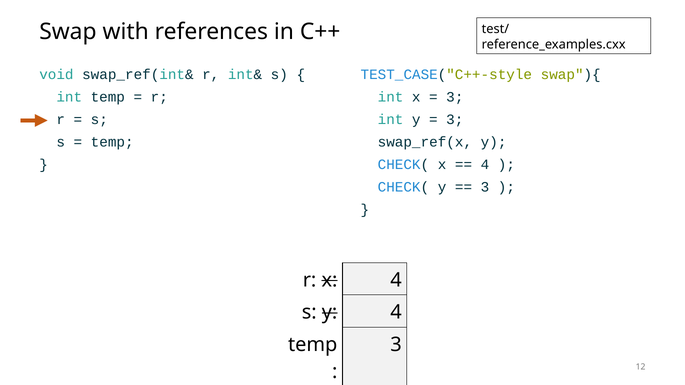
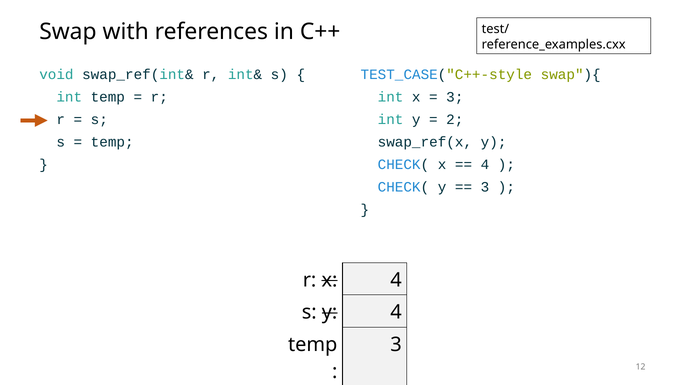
3 at (455, 120): 3 -> 2
